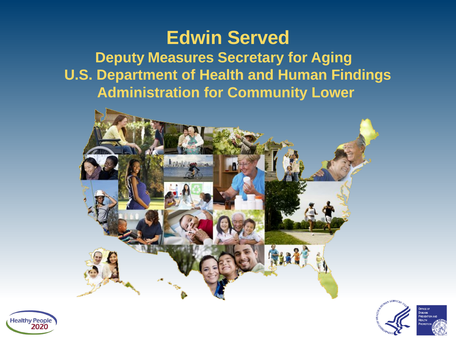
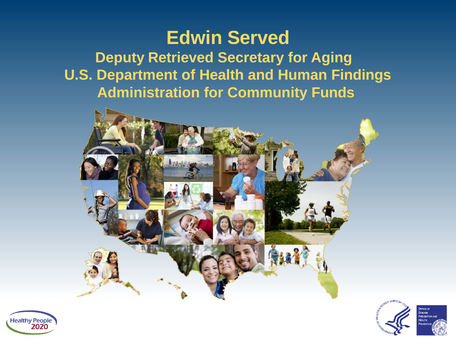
Measures: Measures -> Retrieved
Lower: Lower -> Funds
